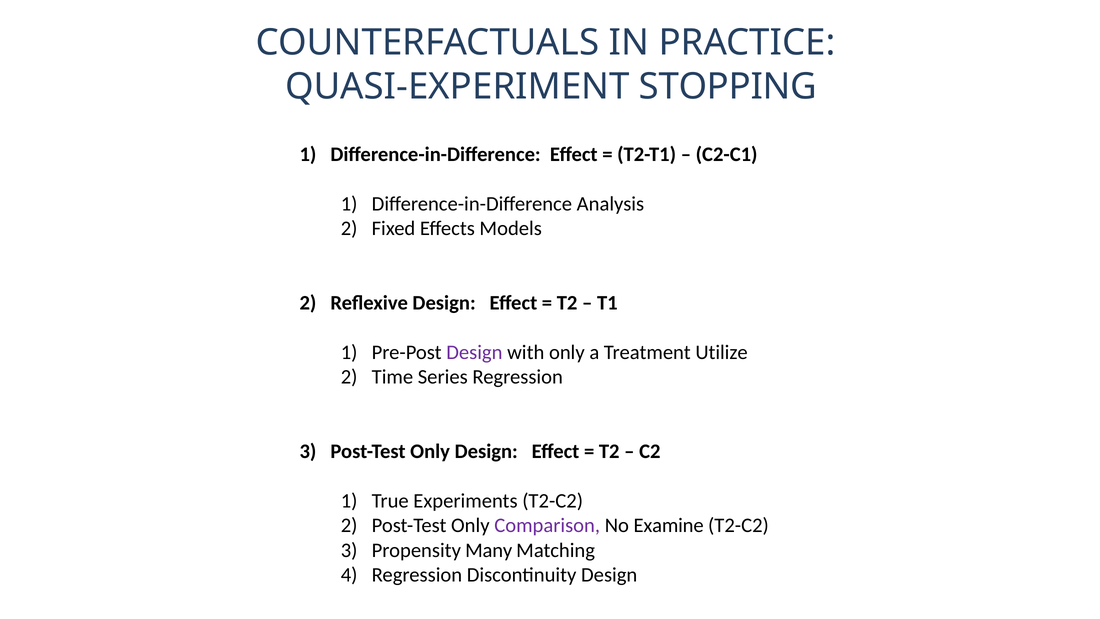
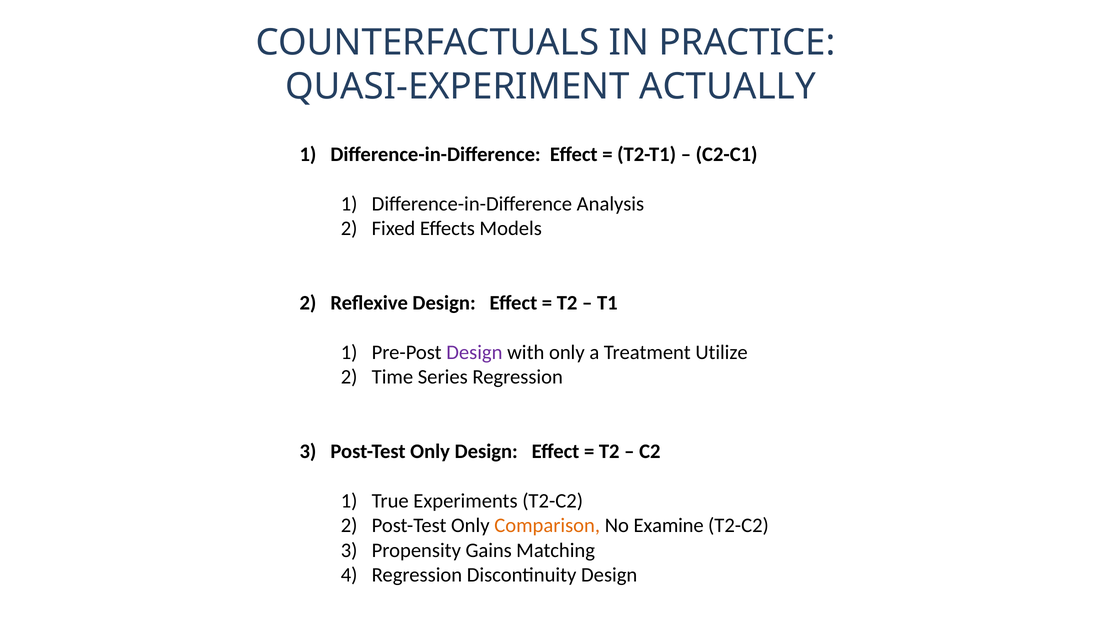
STOPPING: STOPPING -> ACTUALLY
Comparison colour: purple -> orange
Many: Many -> Gains
